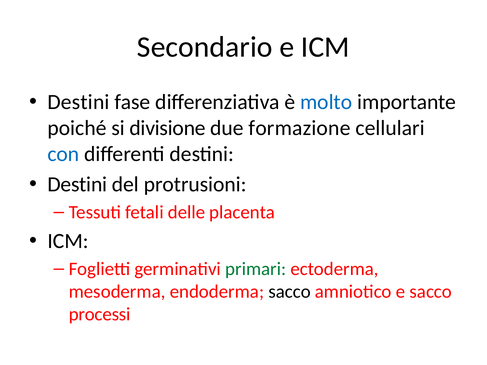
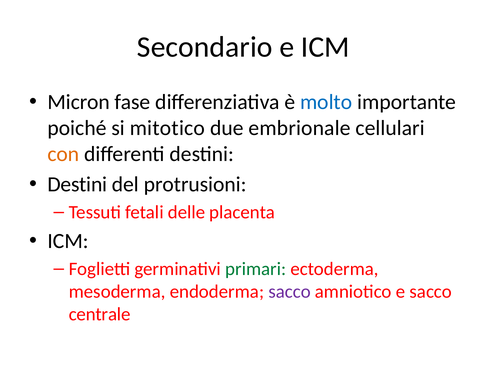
Destini at (79, 102): Destini -> Micron
divisione: divisione -> mitotico
formazione: formazione -> embrionale
con colour: blue -> orange
sacco at (290, 292) colour: black -> purple
processi: processi -> centrale
